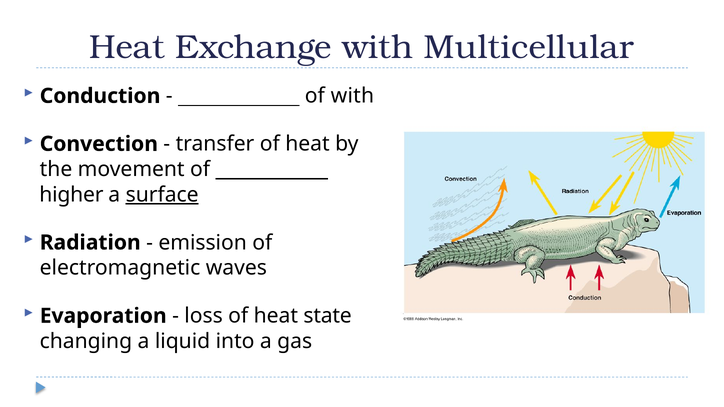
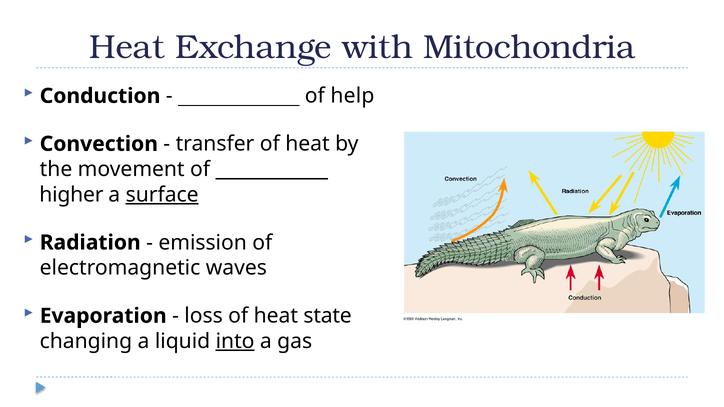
Multicellular: Multicellular -> Mitochondria
of with: with -> help
into underline: none -> present
